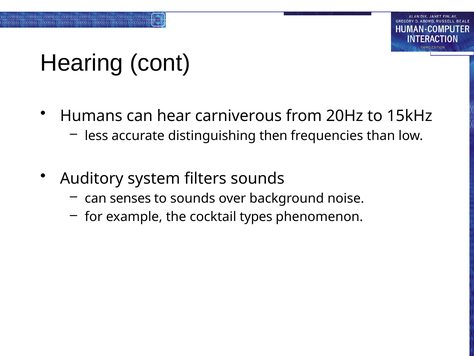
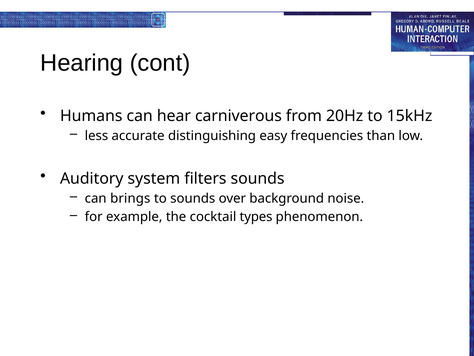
then: then -> easy
senses: senses -> brings
